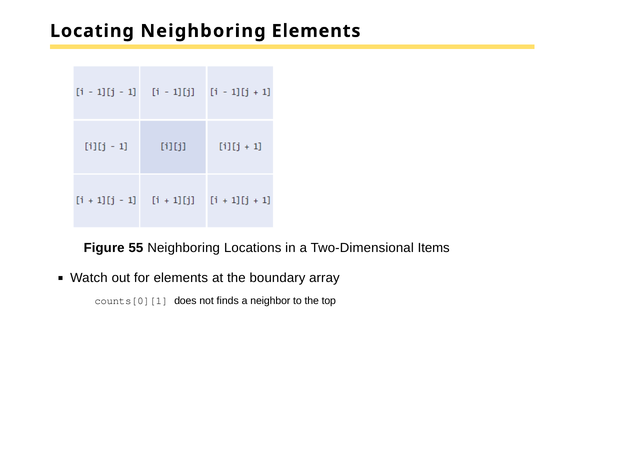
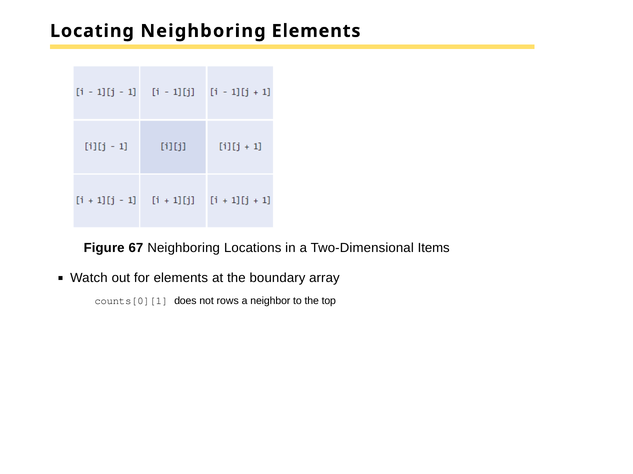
55: 55 -> 67
finds: finds -> rows
